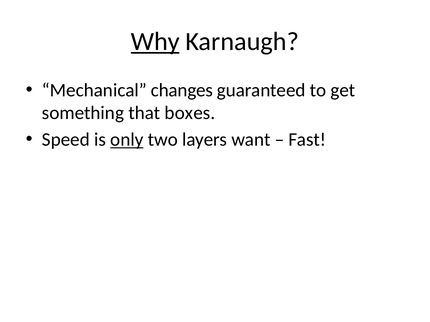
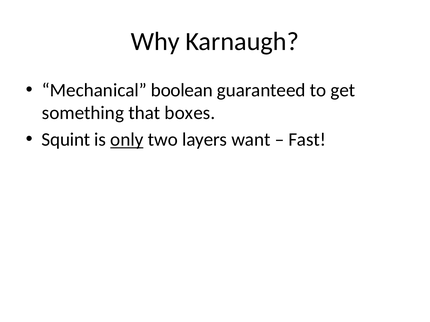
Why underline: present -> none
changes: changes -> boolean
Speed: Speed -> Squint
